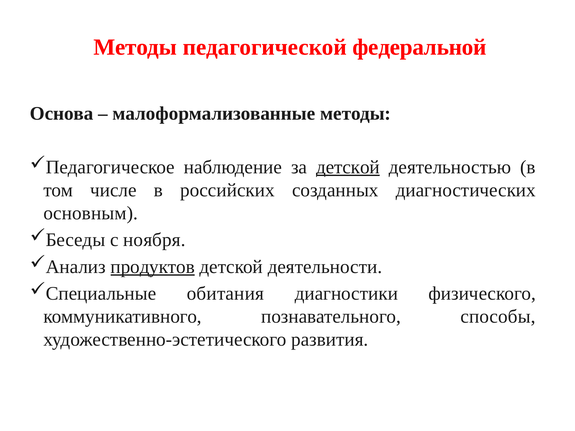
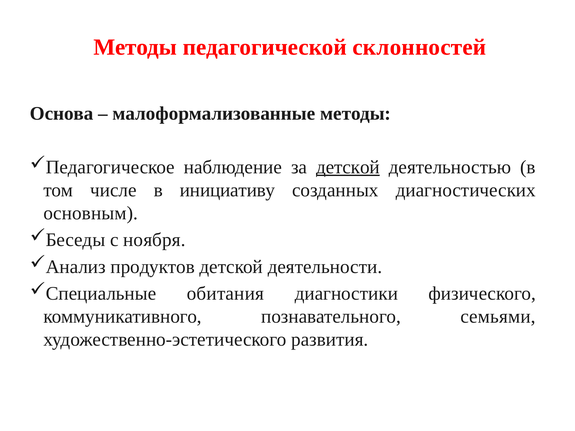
федеральной: федеральной -> склонностей
российских: российских -> инициативу
продуктов underline: present -> none
способы: способы -> семьями
